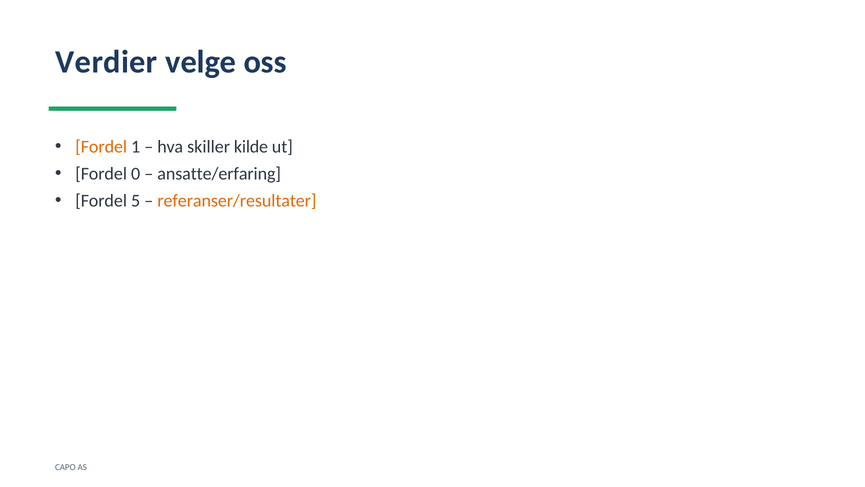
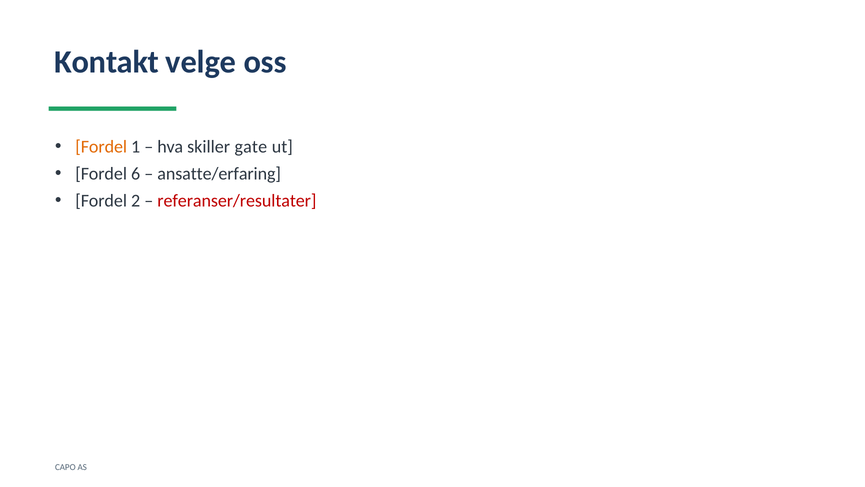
Verdier: Verdier -> Kontakt
kilde: kilde -> gate
0: 0 -> 6
5: 5 -> 2
referanser/resultater colour: orange -> red
